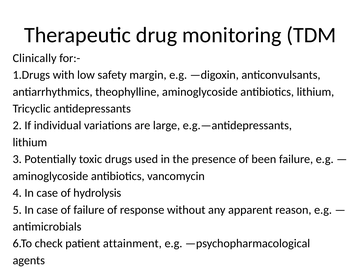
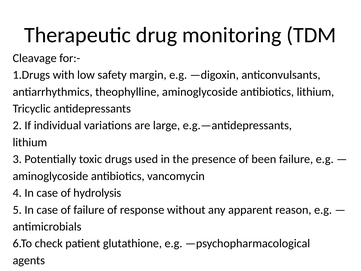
Clinically: Clinically -> Cleavage
attainment: attainment -> glutathione
